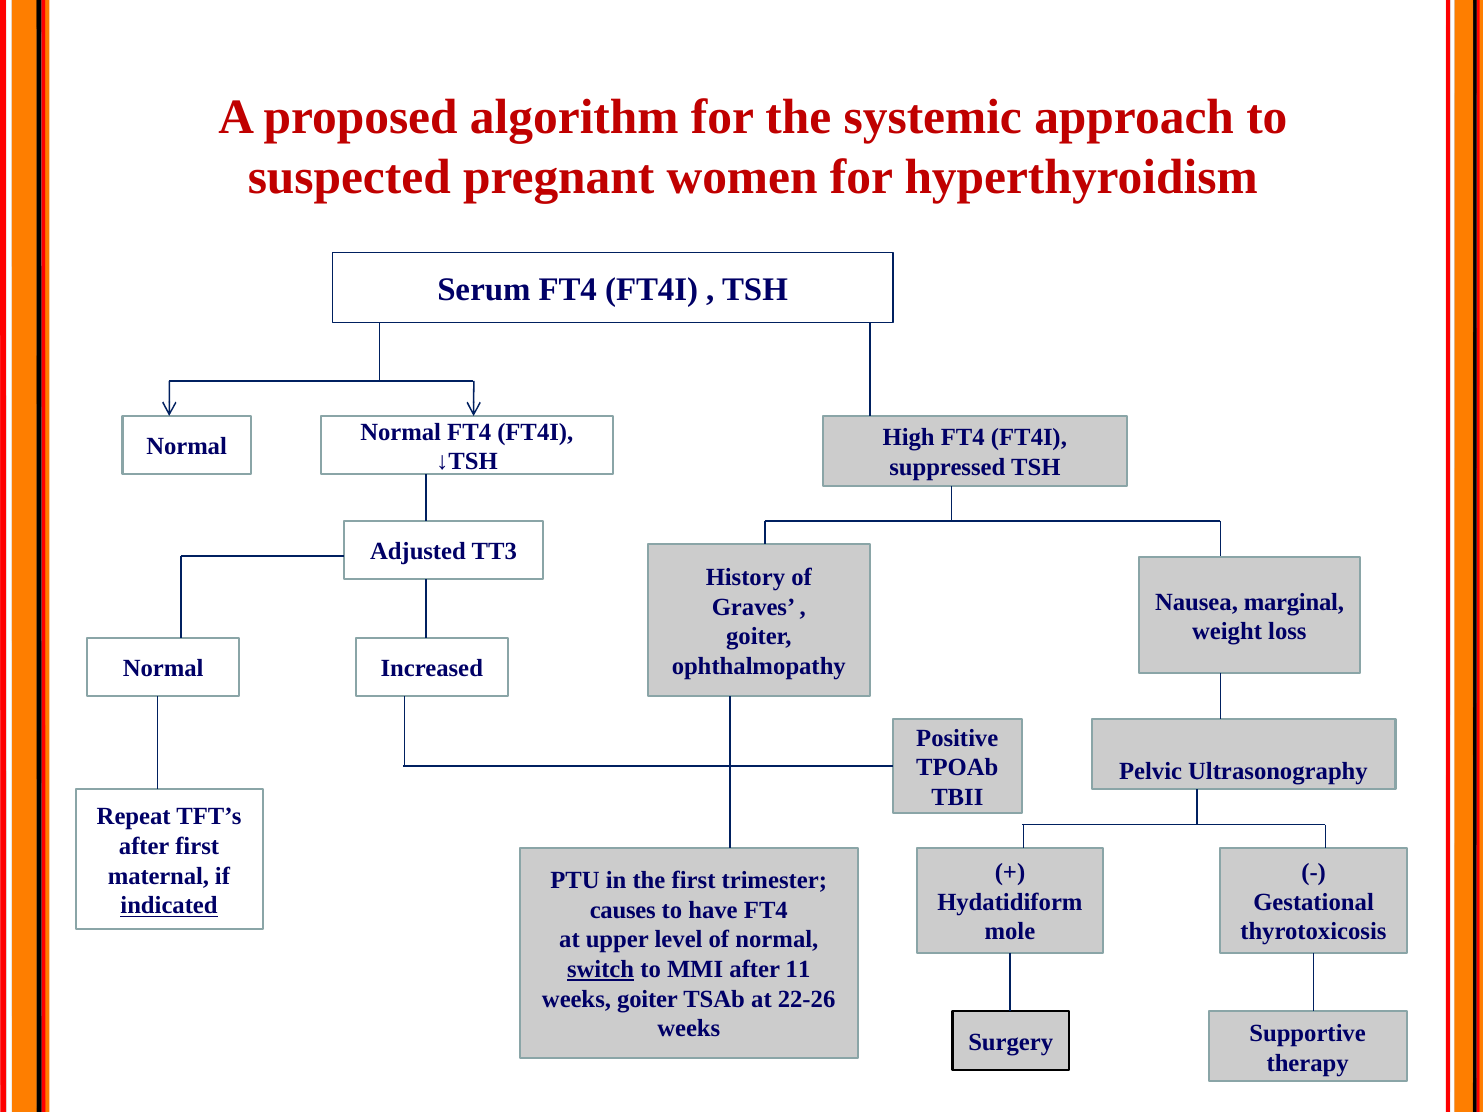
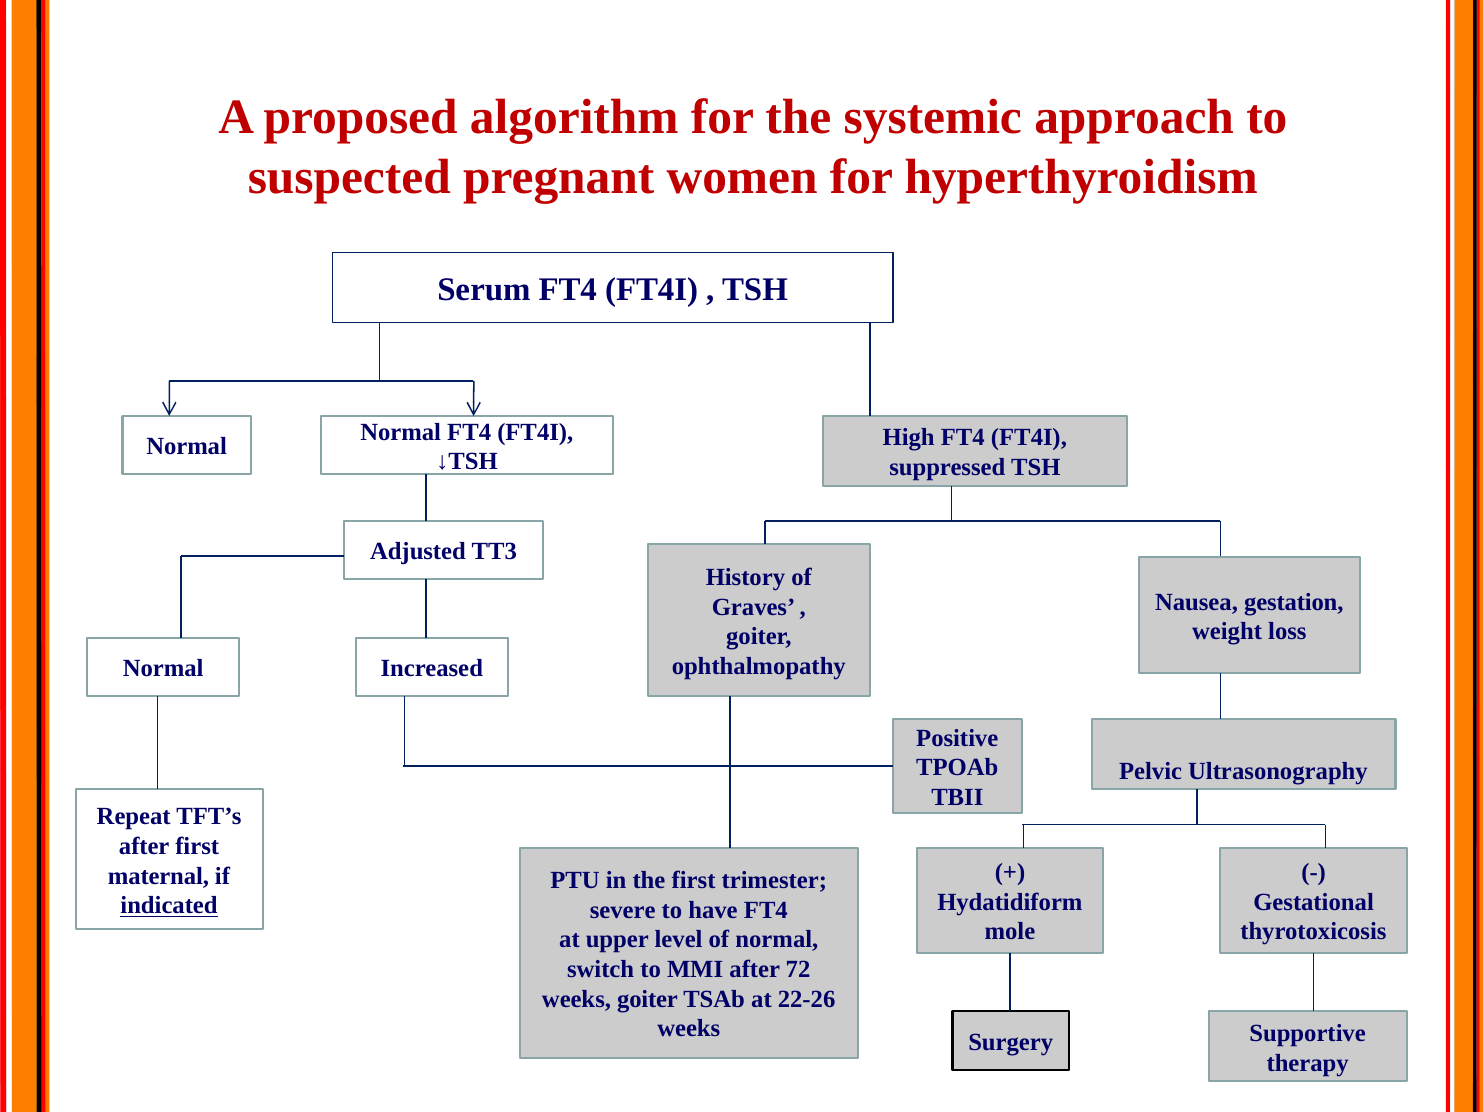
marginal: marginal -> gestation
causes: causes -> severe
switch underline: present -> none
11: 11 -> 72
